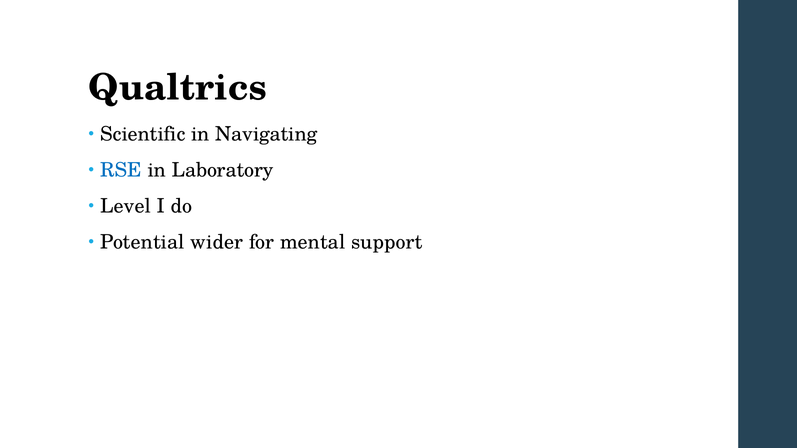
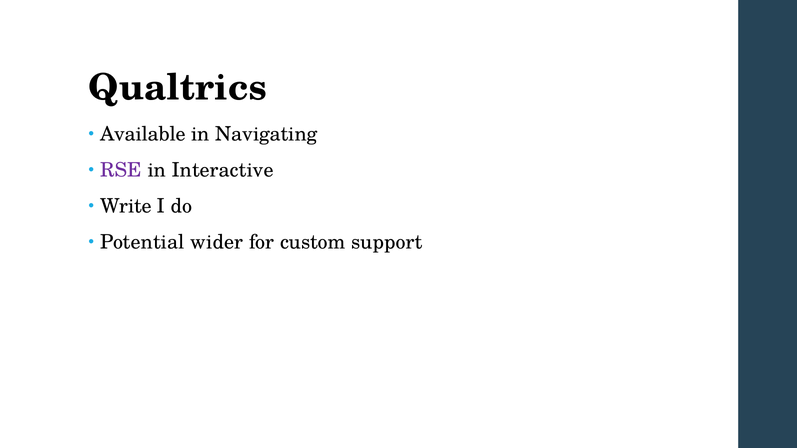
Scientific: Scientific -> Available
RSE colour: blue -> purple
Laboratory: Laboratory -> Interactive
Level: Level -> Write
mental: mental -> custom
